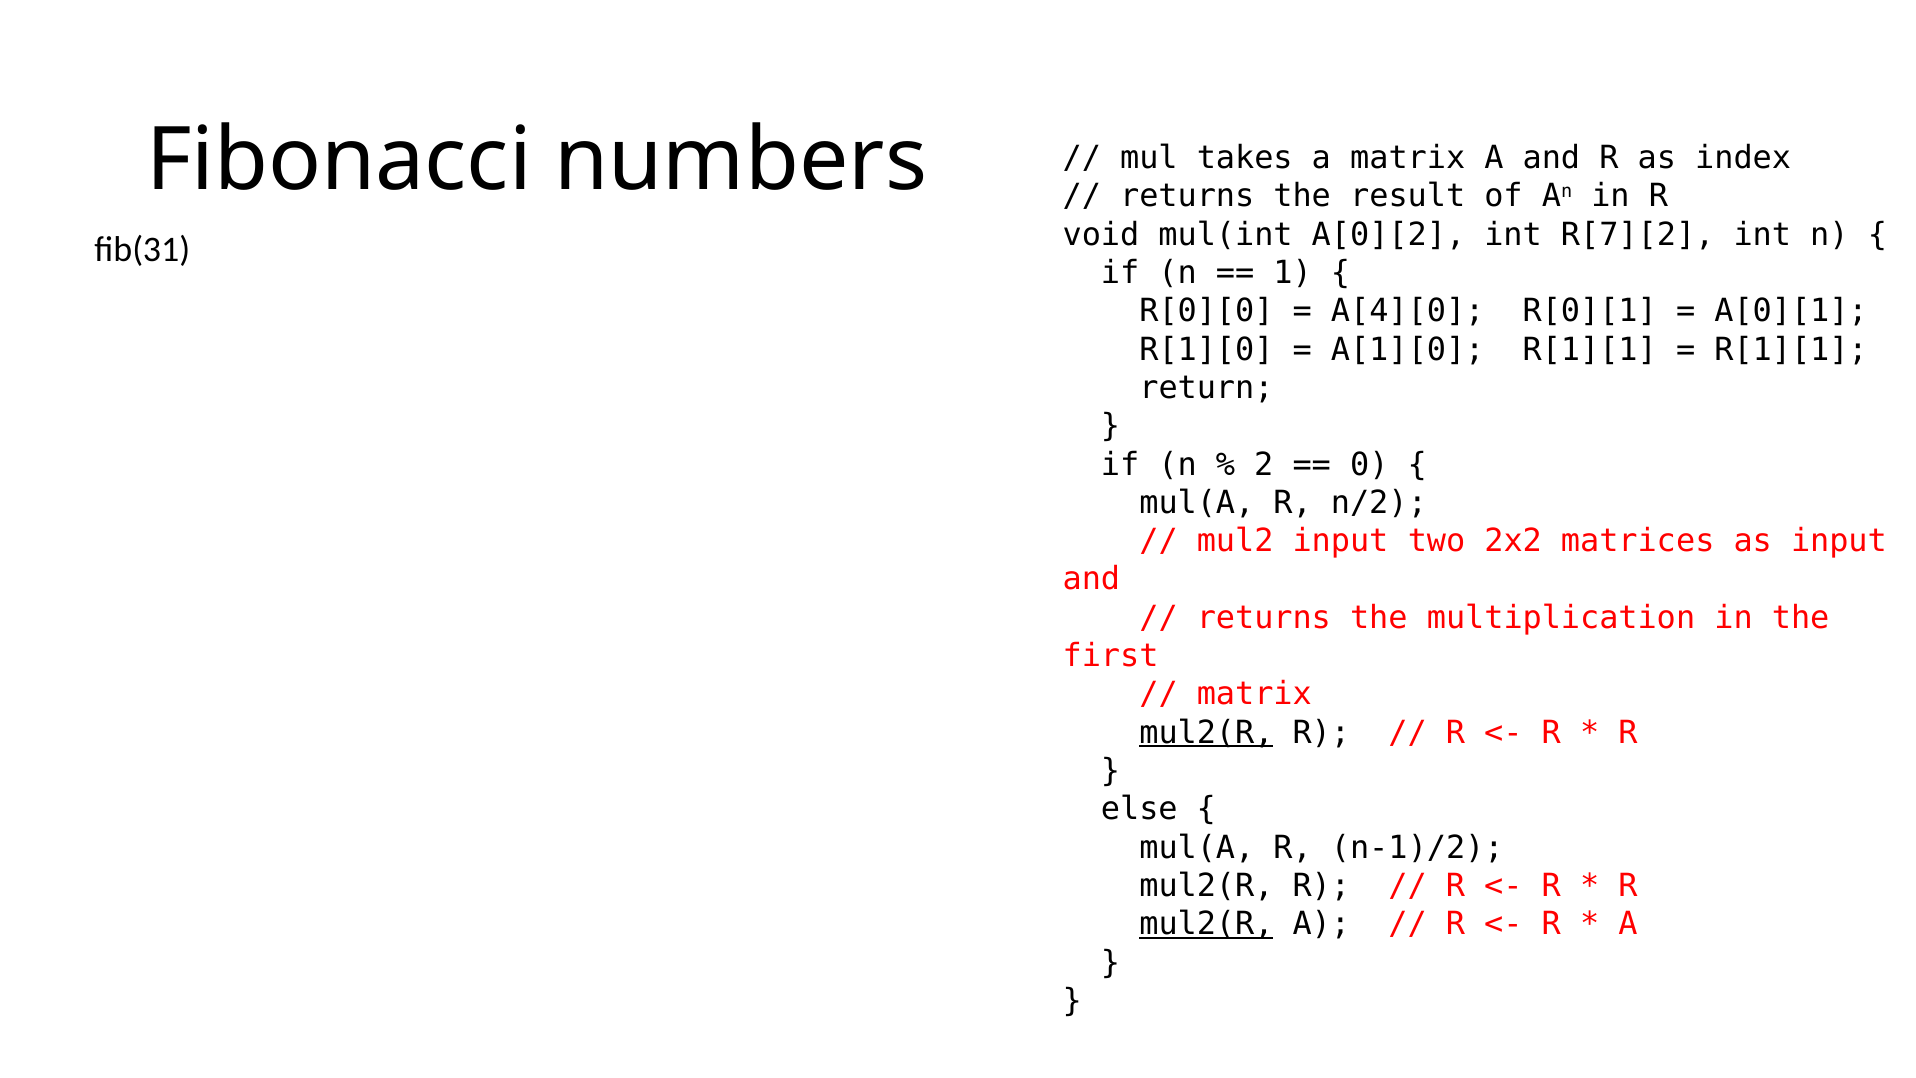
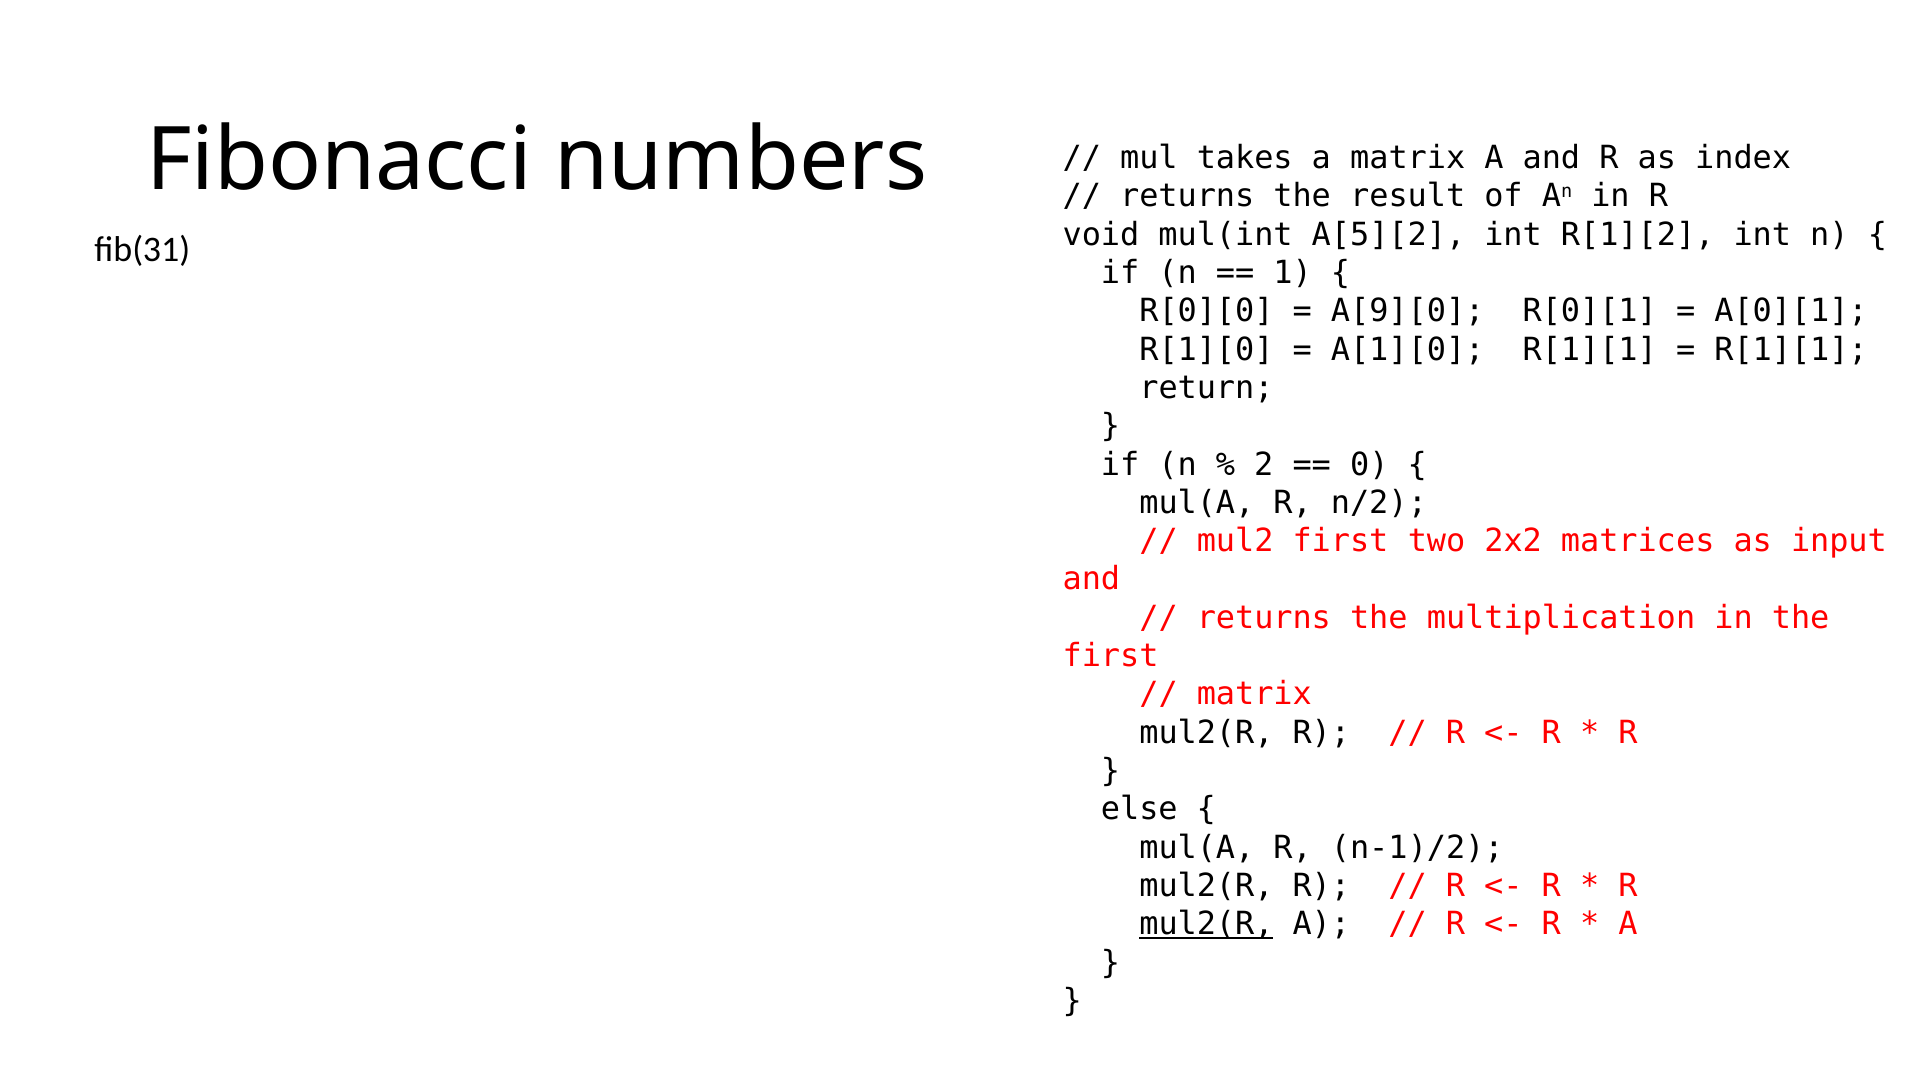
A[0][2: A[0][2 -> A[5][2
R[7][2: R[7][2 -> R[1][2
A[4][0: A[4][0 -> A[9][0
mul2 input: input -> first
mul2(R at (1206, 733) underline: present -> none
